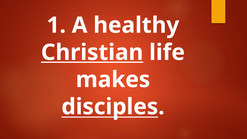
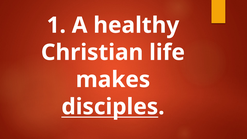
Christian underline: present -> none
